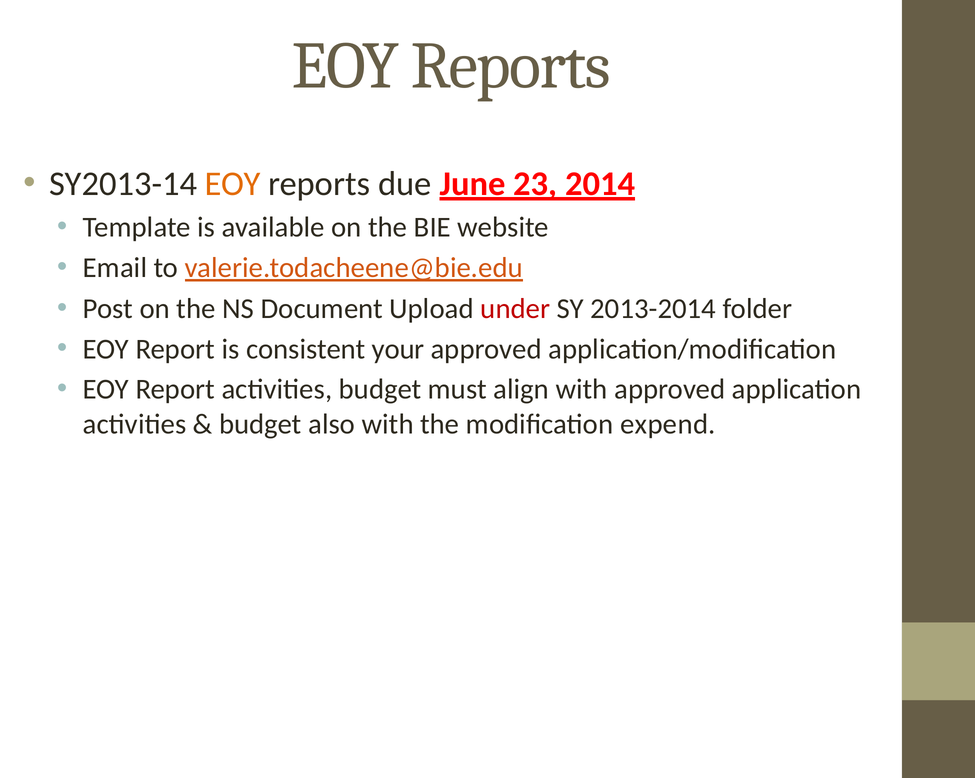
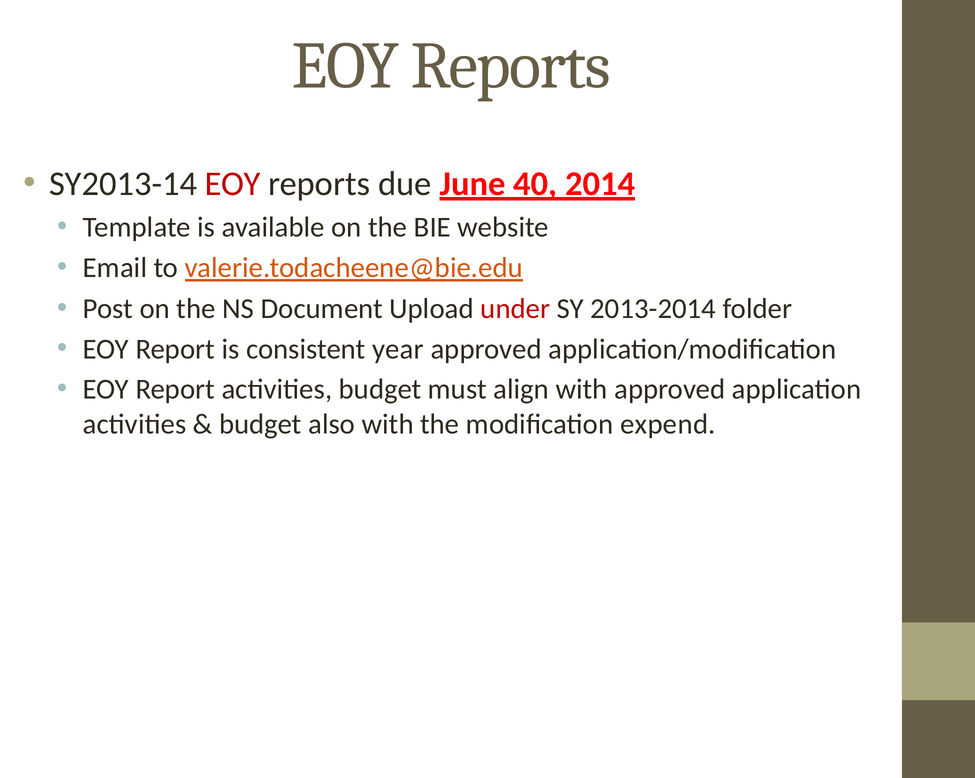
EOY at (233, 184) colour: orange -> red
23: 23 -> 40
your: your -> year
